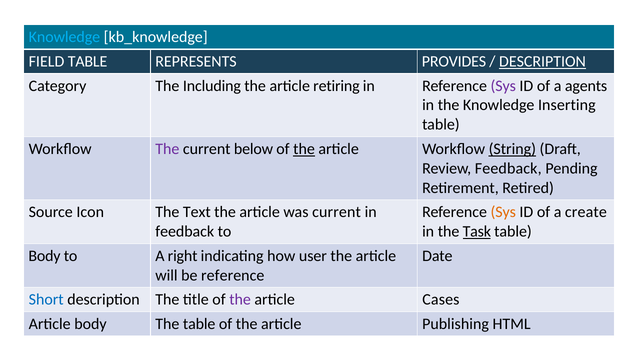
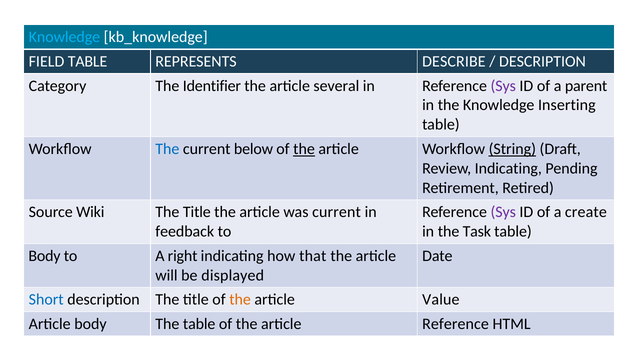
PROVIDES: PROVIDES -> DESCRIBE
DESCRIPTION at (542, 61) underline: present -> none
Including: Including -> Identifier
retiring: retiring -> several
agents: agents -> parent
The at (167, 149) colour: purple -> blue
Review Feedback: Feedback -> Indicating
Icon: Icon -> Wiki
Text at (197, 212): Text -> Title
Sys at (503, 212) colour: orange -> purple
Task underline: present -> none
user: user -> that
be reference: reference -> displayed
the at (240, 300) colour: purple -> orange
Cases: Cases -> Value
article Publishing: Publishing -> Reference
